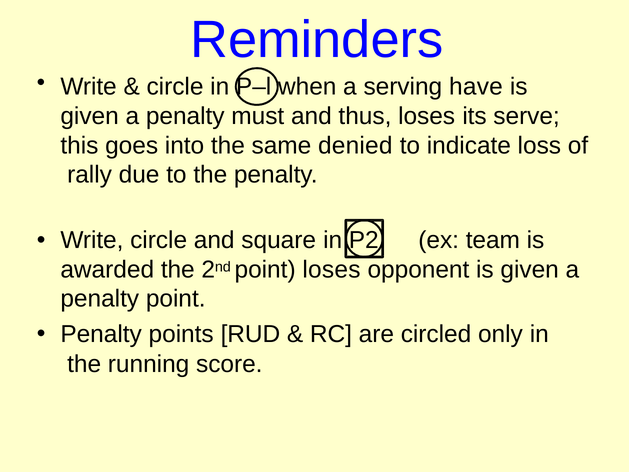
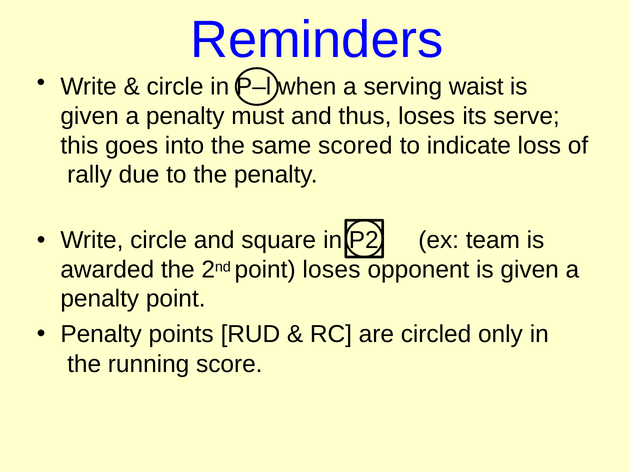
have: have -> waist
denied: denied -> scored
